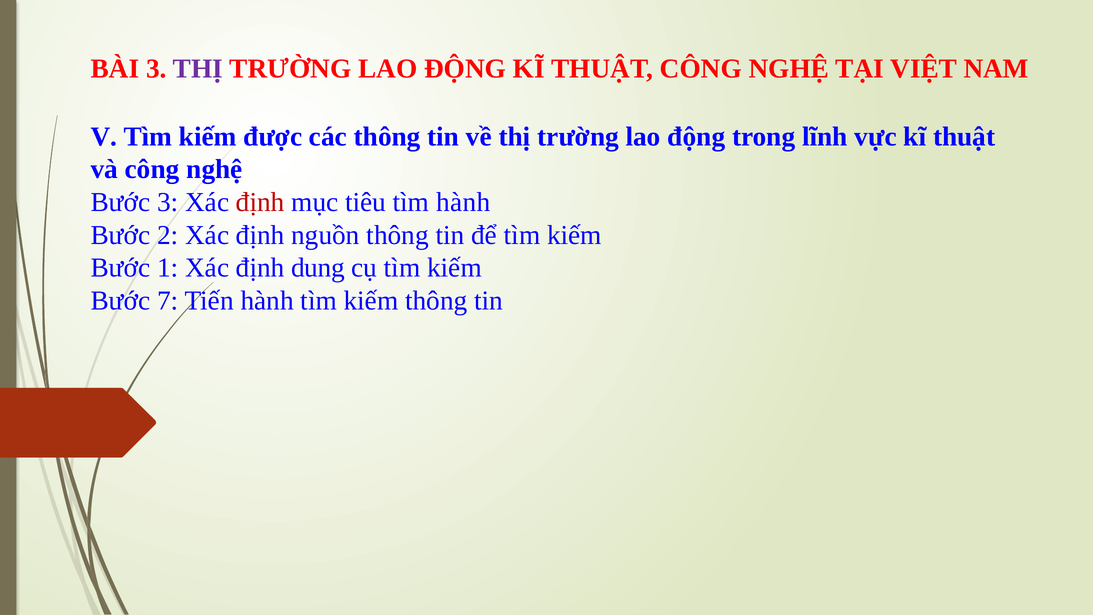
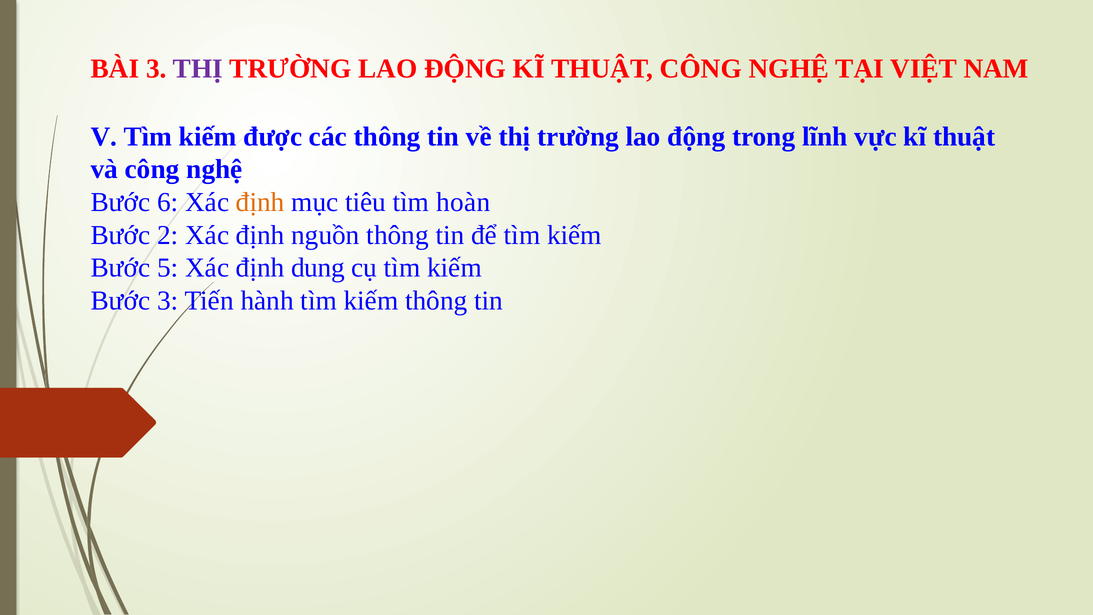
Bước 3: 3 -> 6
định at (260, 202) colour: red -> orange
tìm hành: hành -> hoàn
1: 1 -> 5
Bước 7: 7 -> 3
